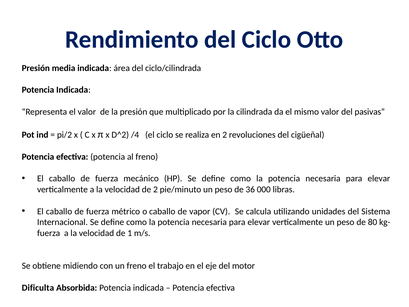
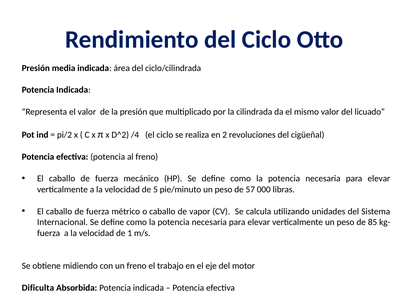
pasivas: pasivas -> licuado
de 2: 2 -> 5
36: 36 -> 57
80: 80 -> 85
